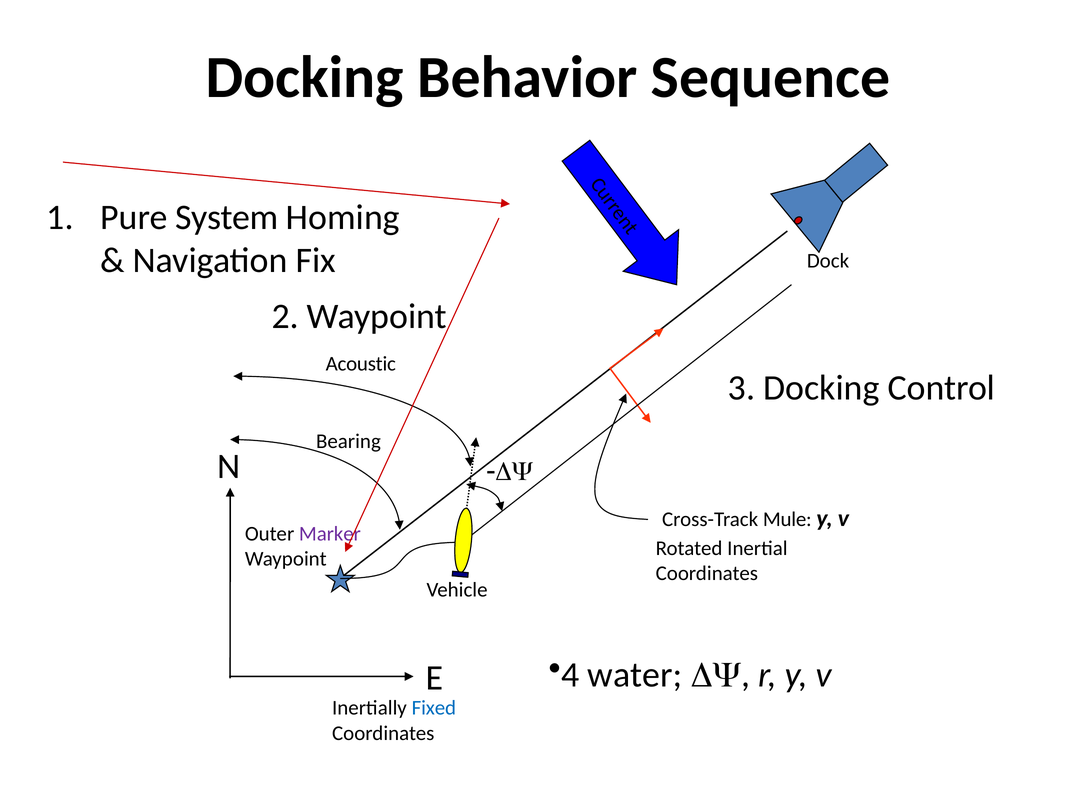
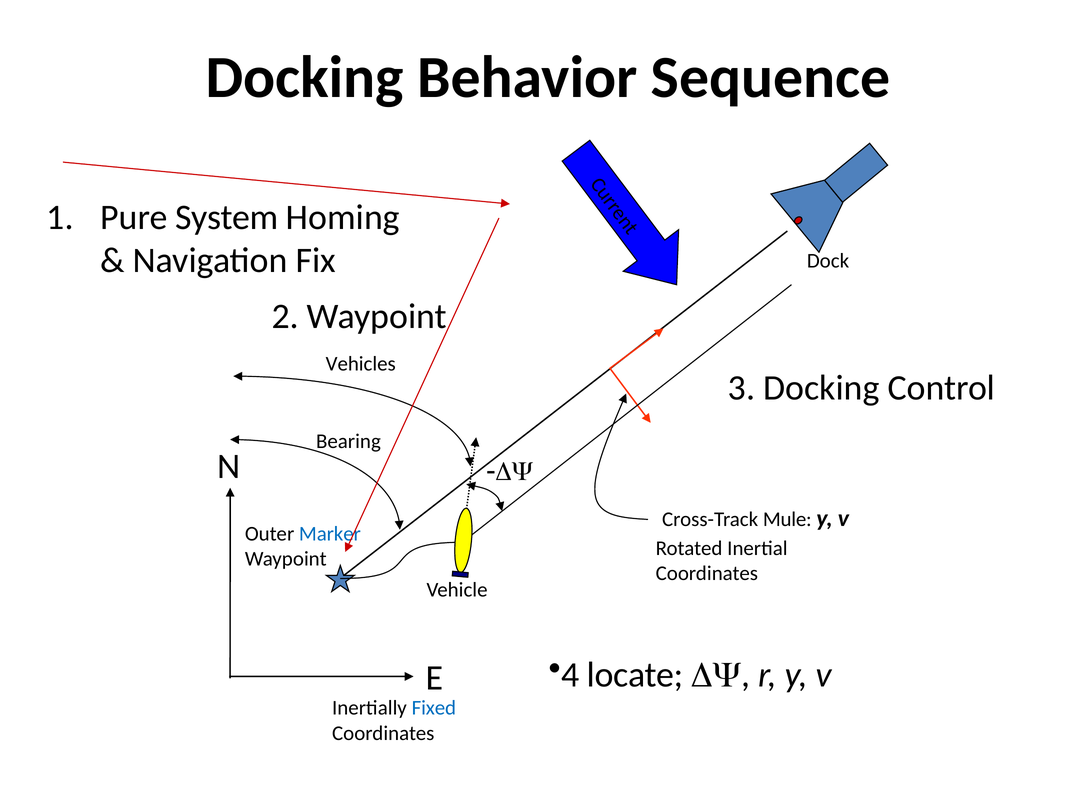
Acoustic: Acoustic -> Vehicles
Marker colour: purple -> blue
water: water -> locate
